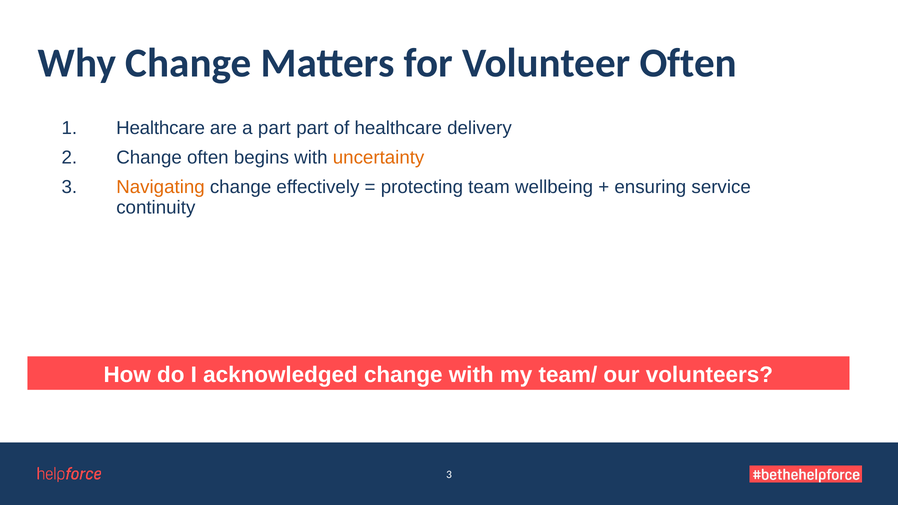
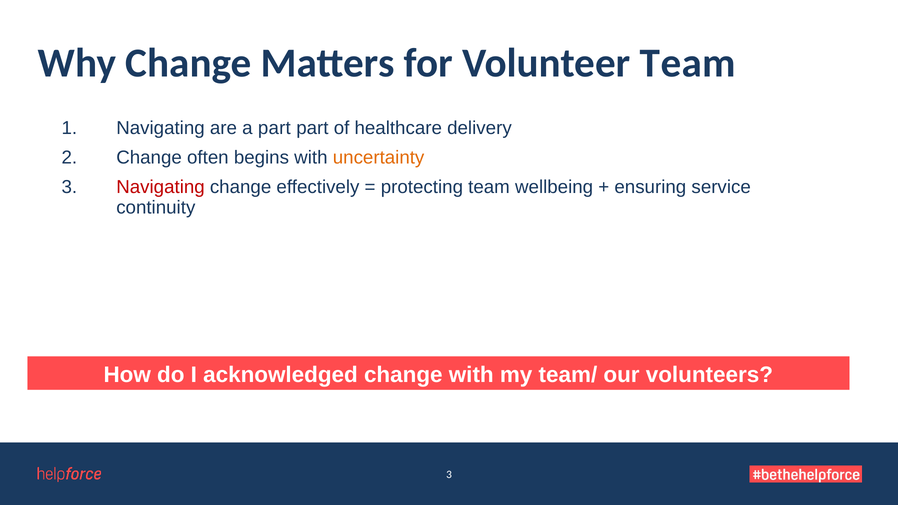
Volunteer Often: Often -> Team
Healthcare at (161, 128): Healthcare -> Navigating
Navigating at (161, 187) colour: orange -> red
